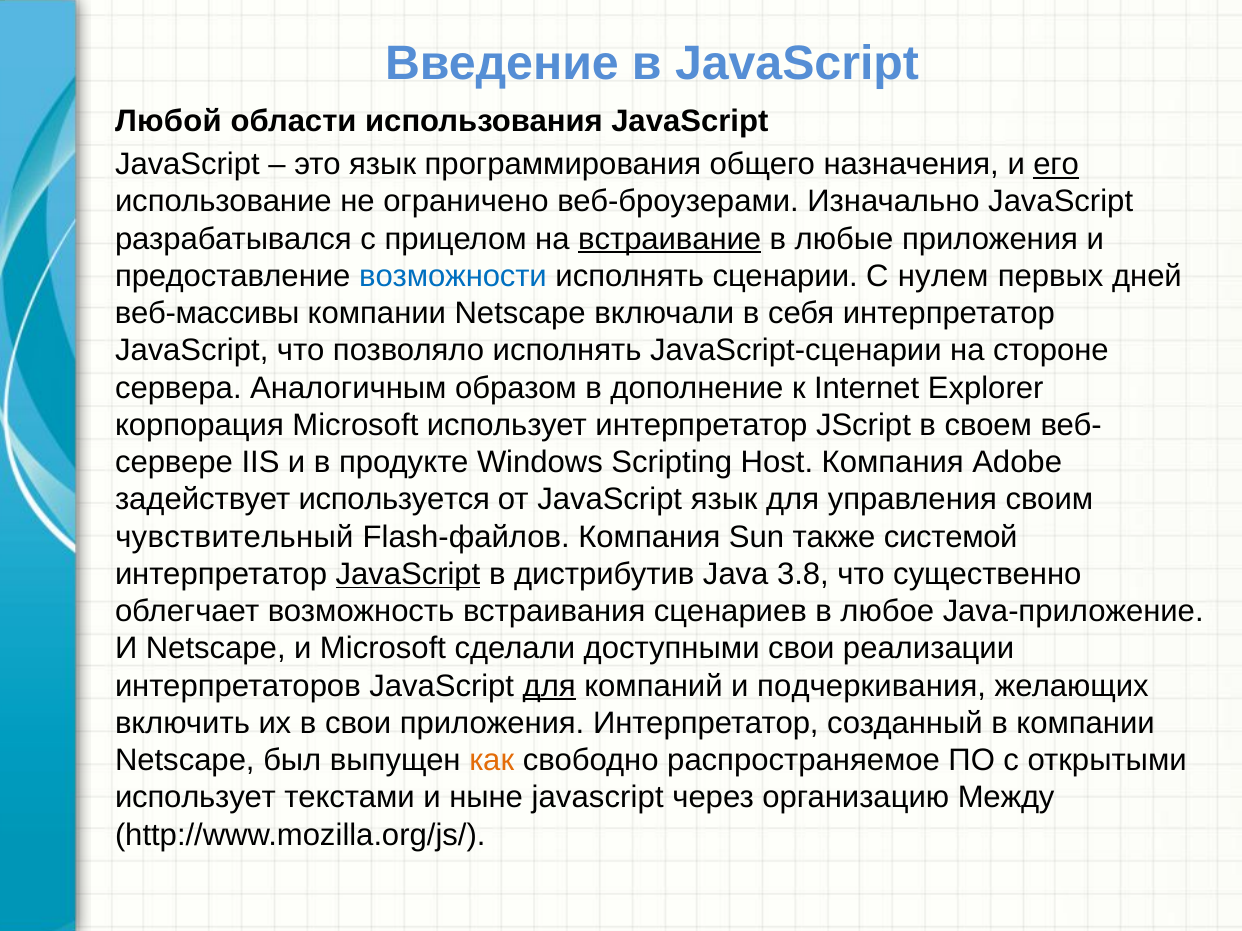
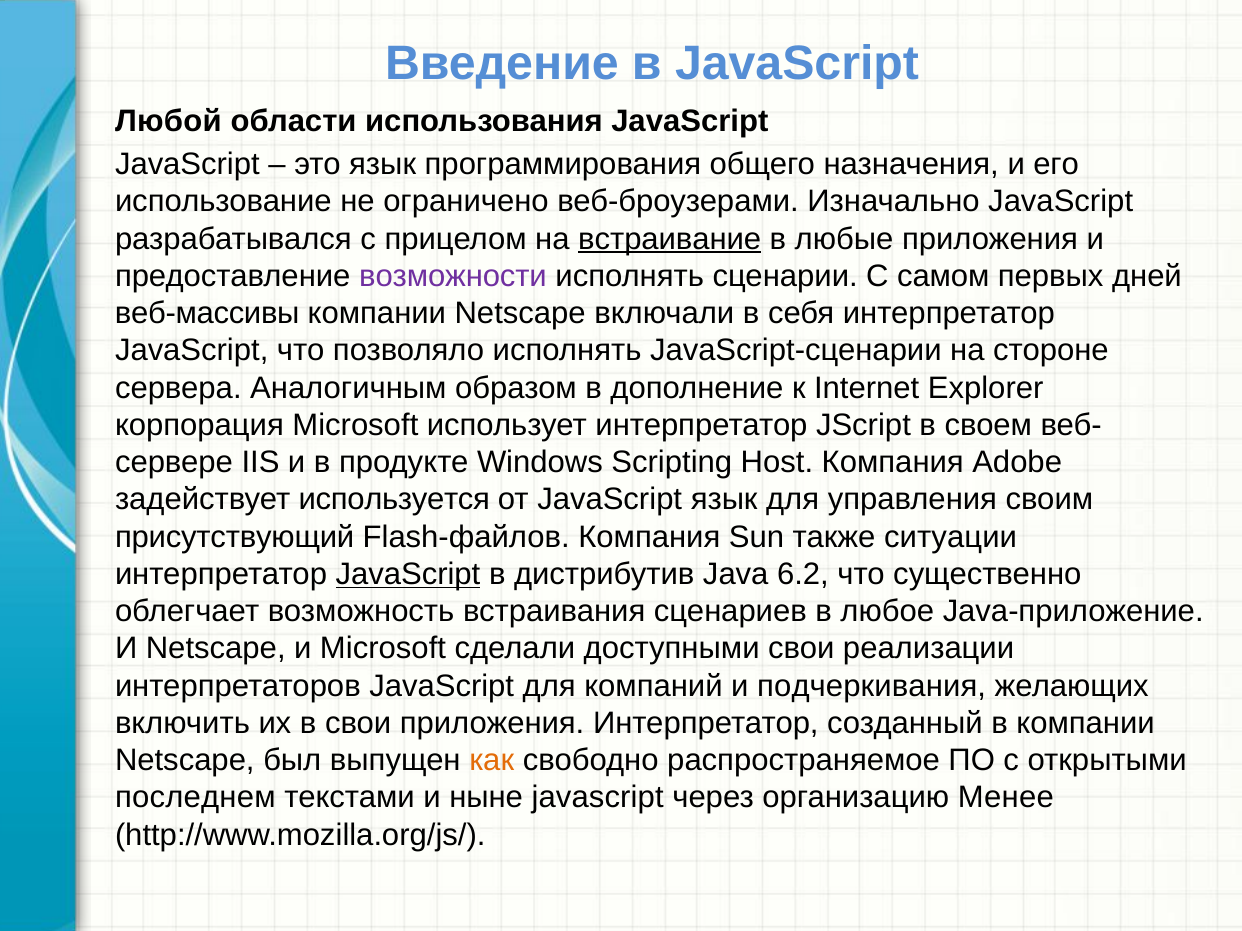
его underline: present -> none
возможности colour: blue -> purple
нулем: нулем -> самом
чувствительный: чувствительный -> присутствующий
системой: системой -> ситуации
3.8: 3.8 -> 6.2
для at (549, 686) underline: present -> none
использует at (196, 798): использует -> последнем
Между: Между -> Менее
